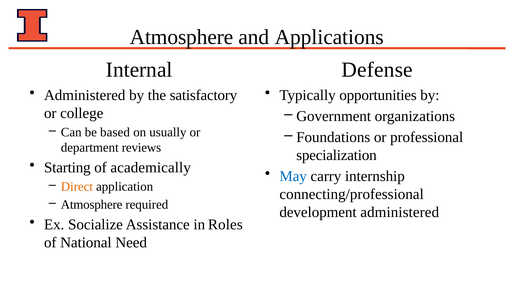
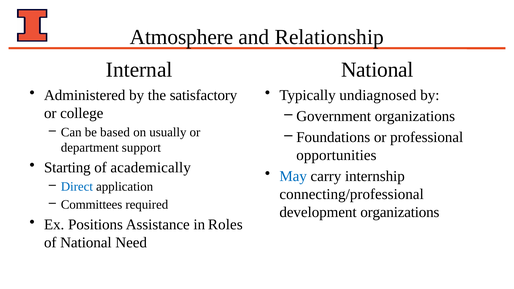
Applications: Applications -> Relationship
Defense at (377, 70): Defense -> National
opportunities: opportunities -> undiagnosed
reviews: reviews -> support
specialization: specialization -> opportunities
Direct colour: orange -> blue
Atmosphere at (92, 205): Atmosphere -> Committees
development administered: administered -> organizations
Socialize: Socialize -> Positions
